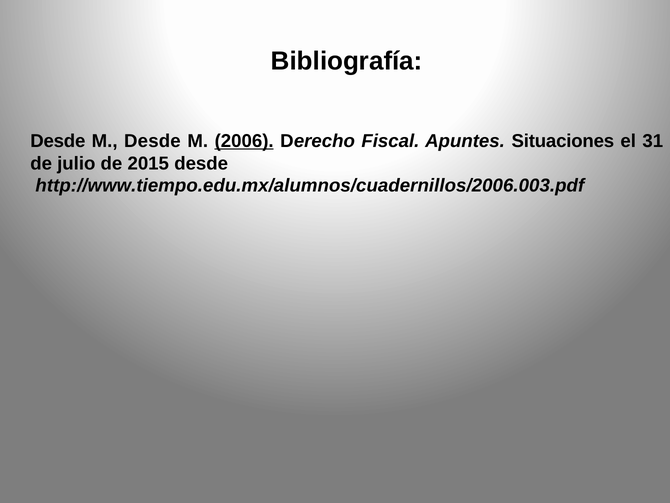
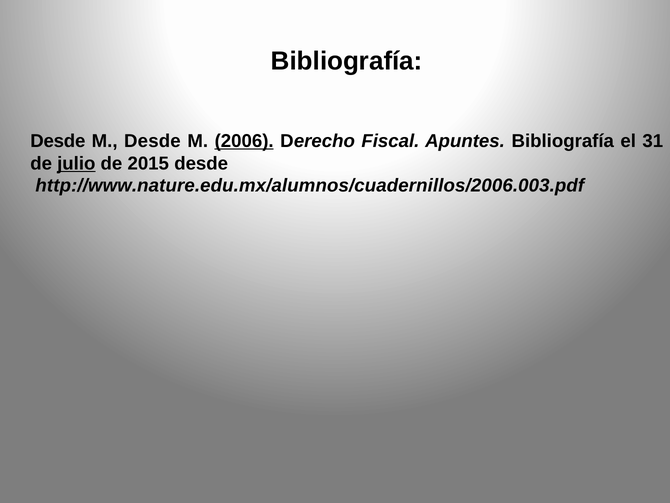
Apuntes Situaciones: Situaciones -> Bibliografía
julio underline: none -> present
http://www.tiempo.edu.mx/alumnos/cuadernillos/2006.003.pdf: http://www.tiempo.edu.mx/alumnos/cuadernillos/2006.003.pdf -> http://www.nature.edu.mx/alumnos/cuadernillos/2006.003.pdf
